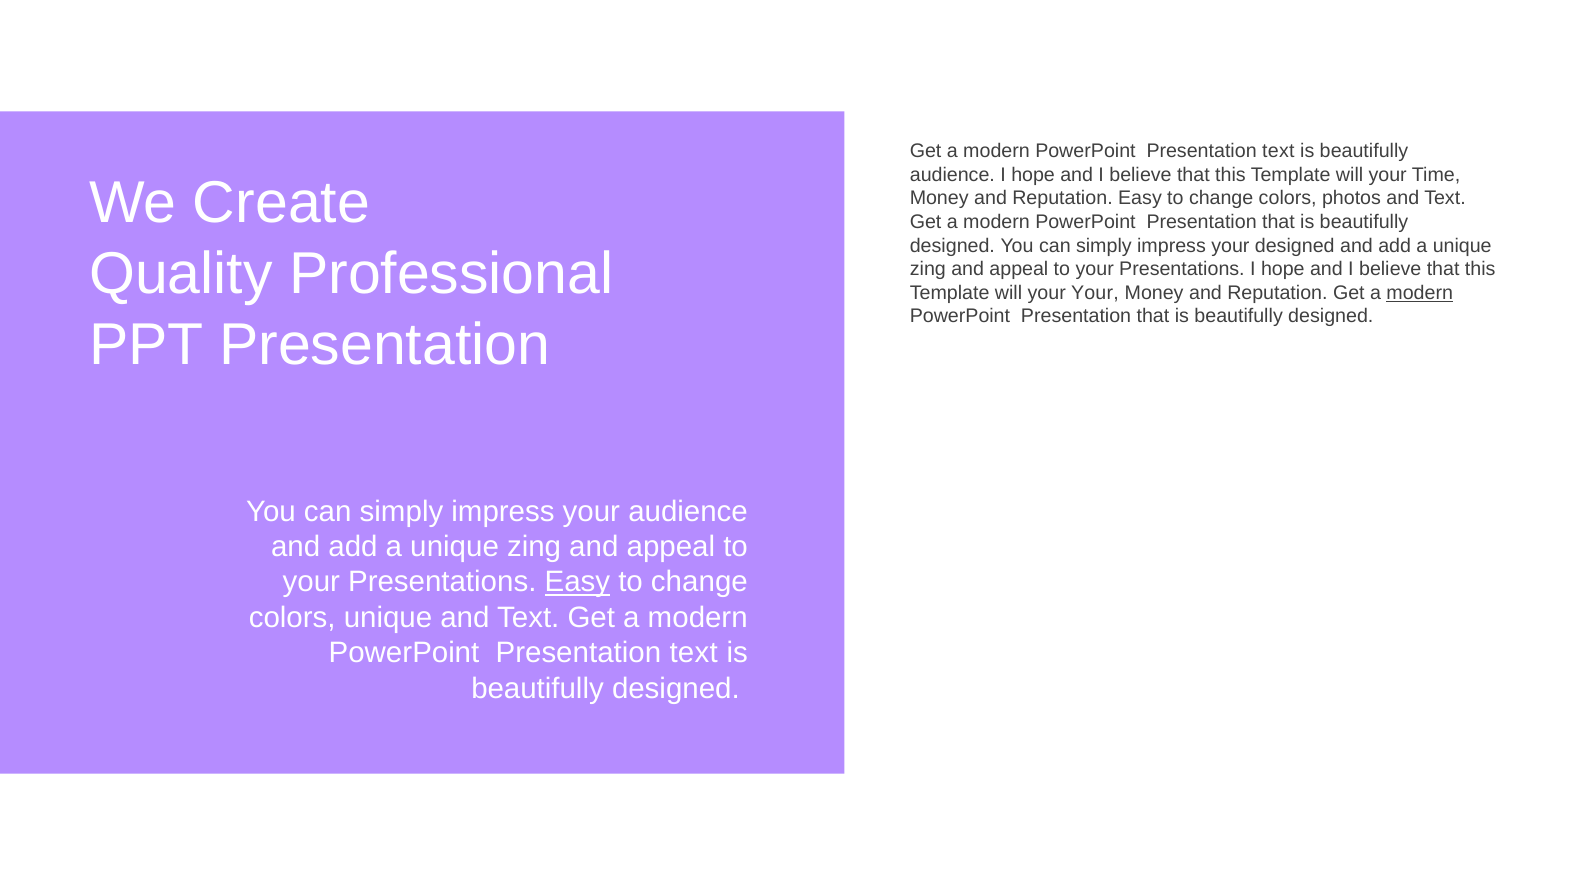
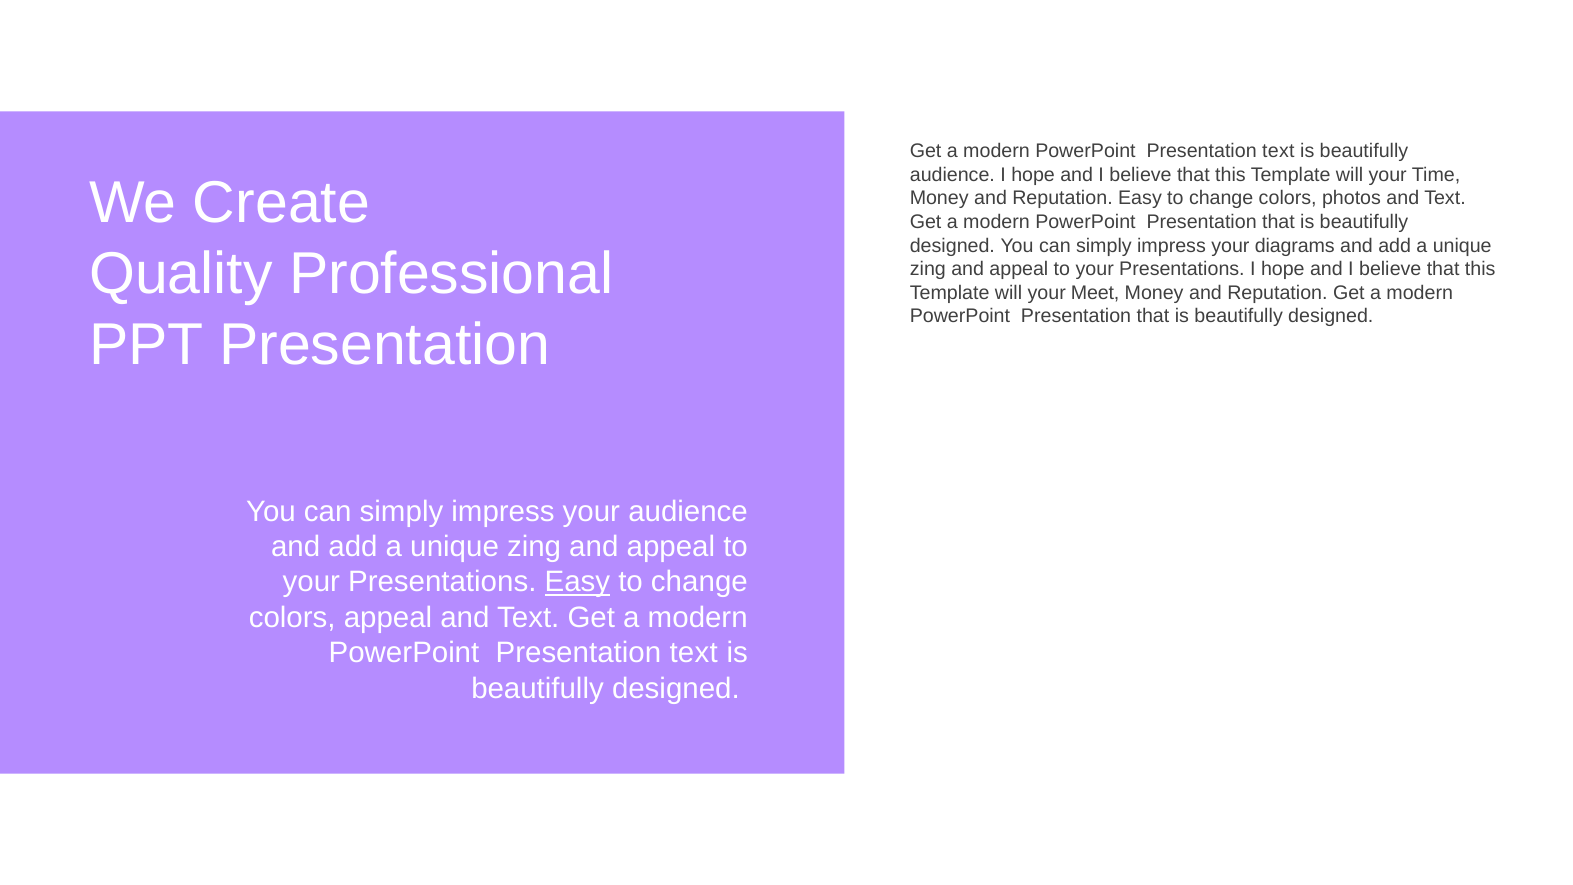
your designed: designed -> diagrams
your Your: Your -> Meet
modern at (1420, 293) underline: present -> none
colors unique: unique -> appeal
